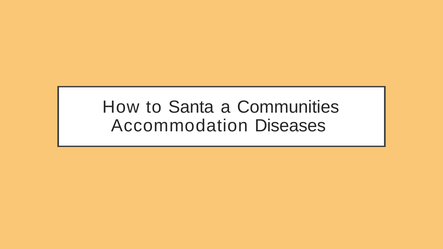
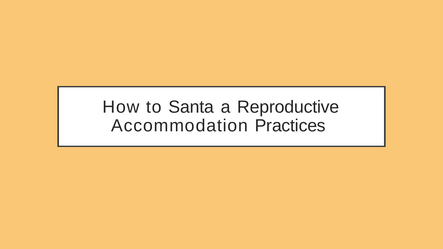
Communities: Communities -> Reproductive
Diseases: Diseases -> Practices
